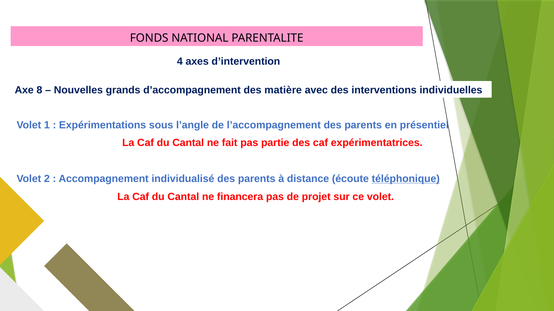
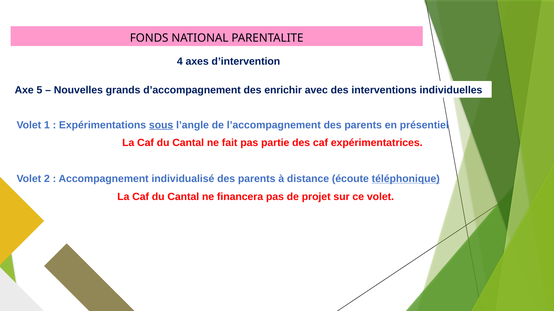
8: 8 -> 5
matière: matière -> enrichir
sous underline: none -> present
